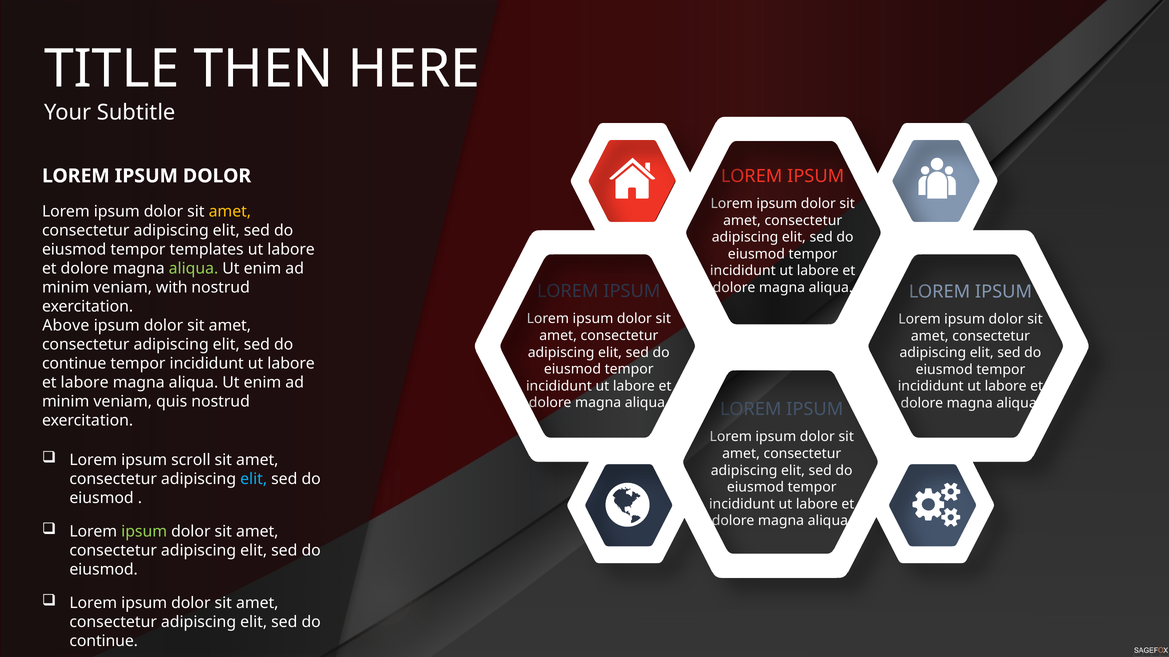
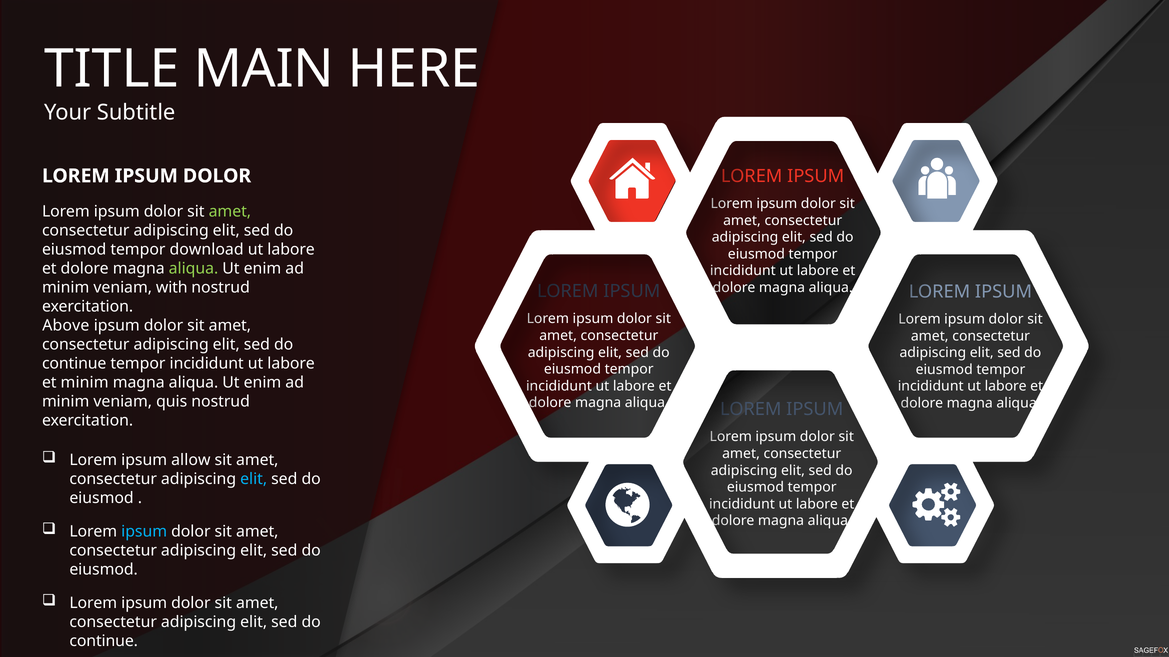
THEN: THEN -> MAIN
amet at (230, 212) colour: yellow -> light green
templates: templates -> download
et labore: labore -> minim
scroll: scroll -> allow
ipsum at (144, 532) colour: light green -> light blue
